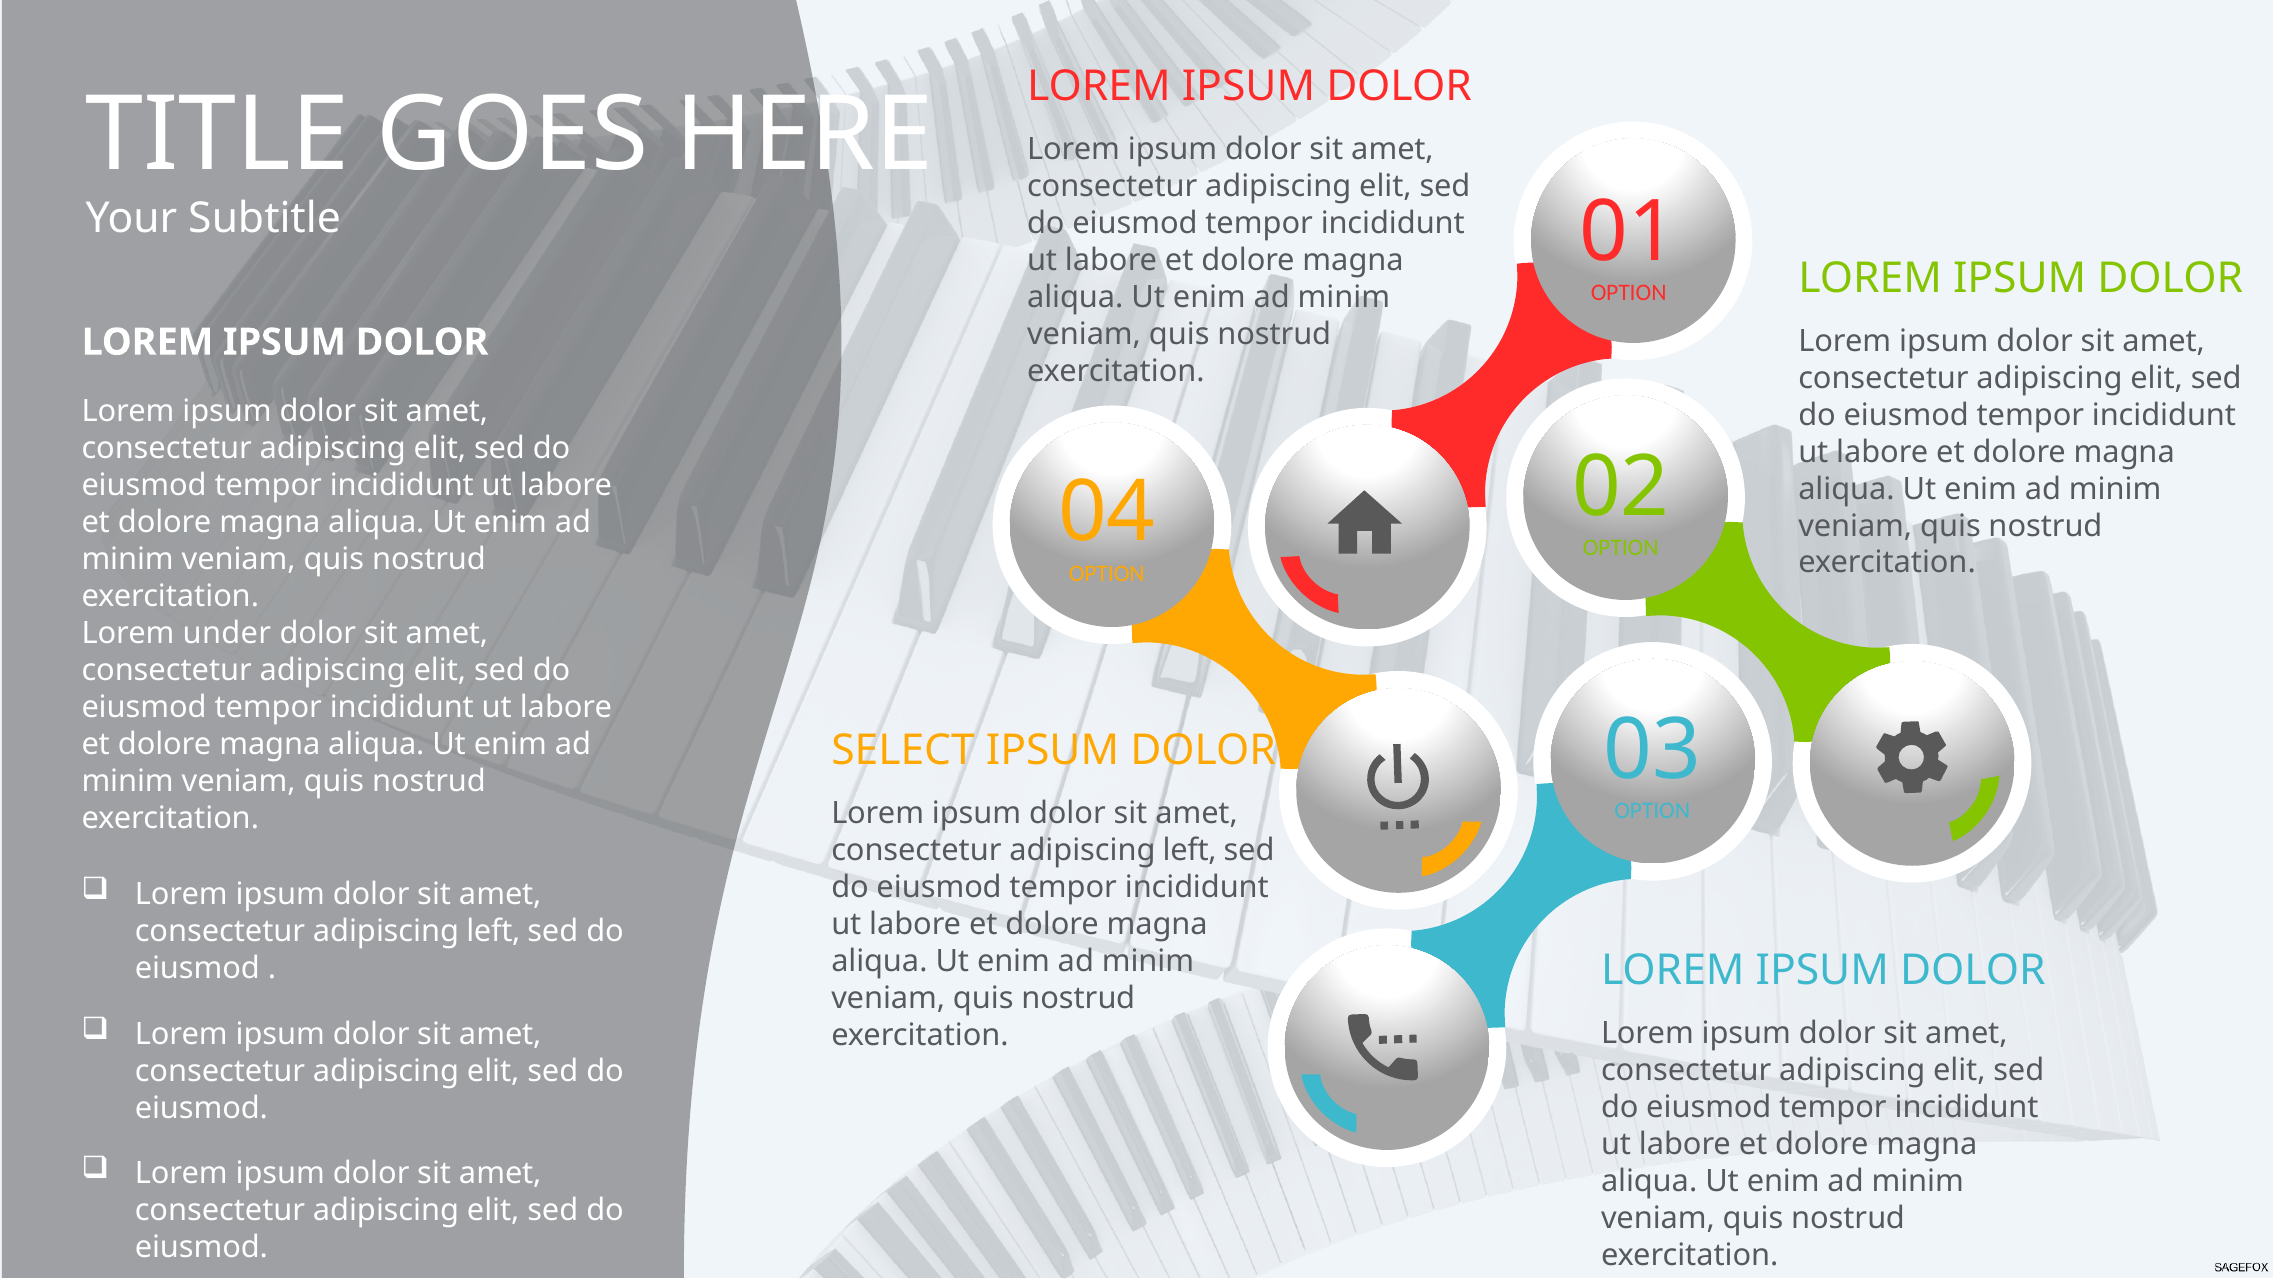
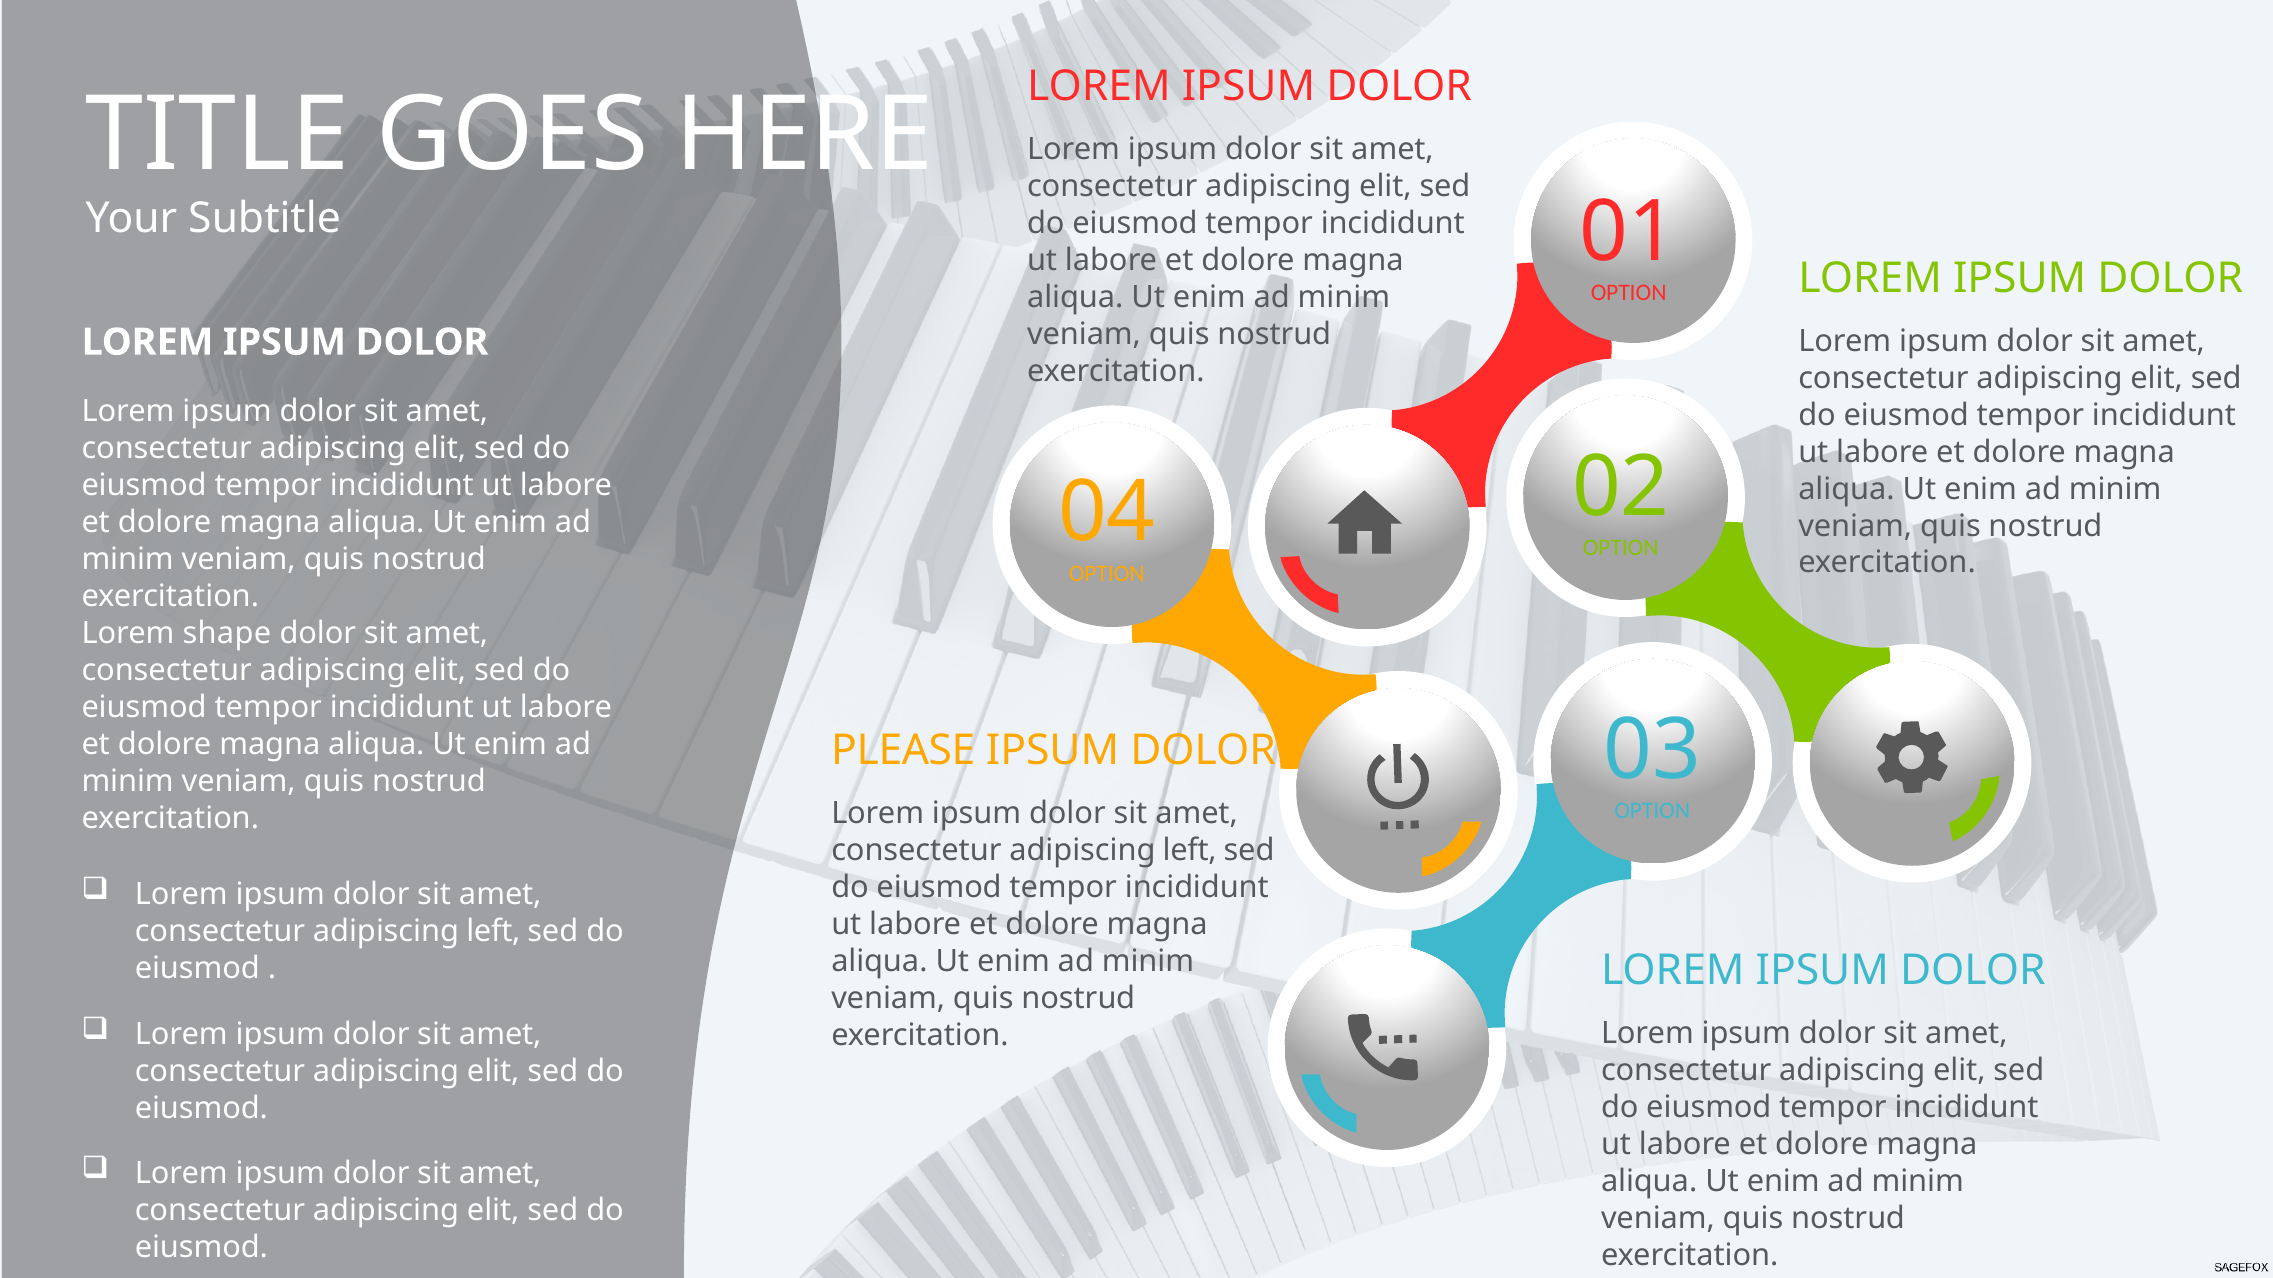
under: under -> shape
SELECT: SELECT -> PLEASE
